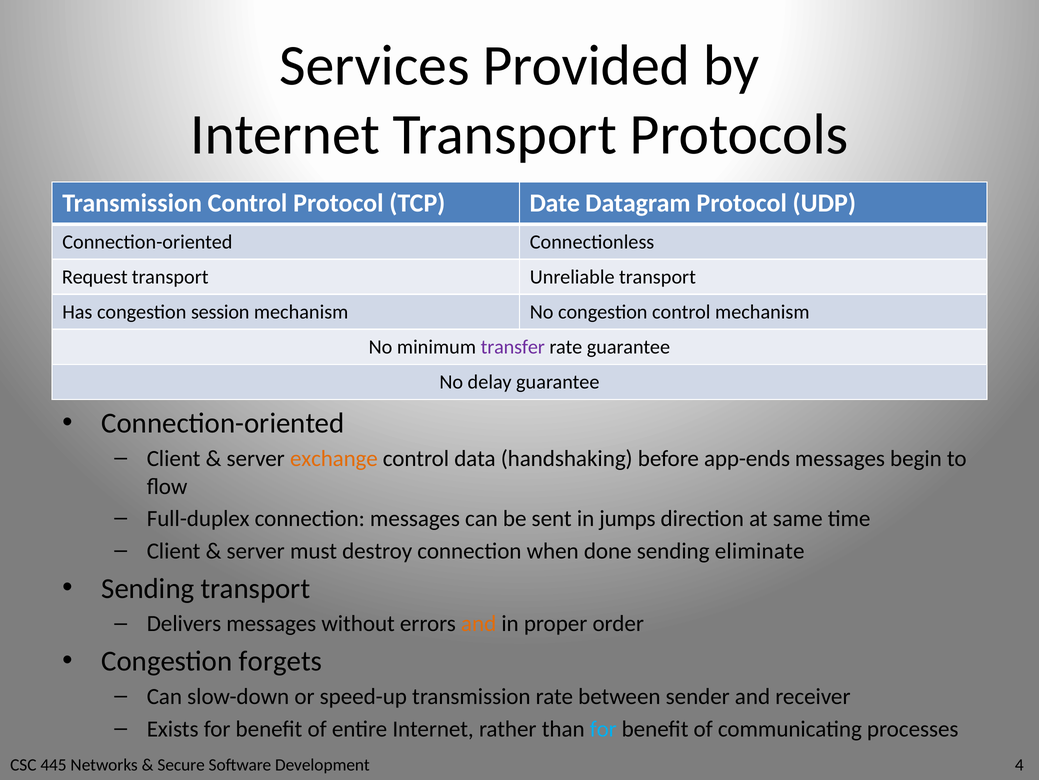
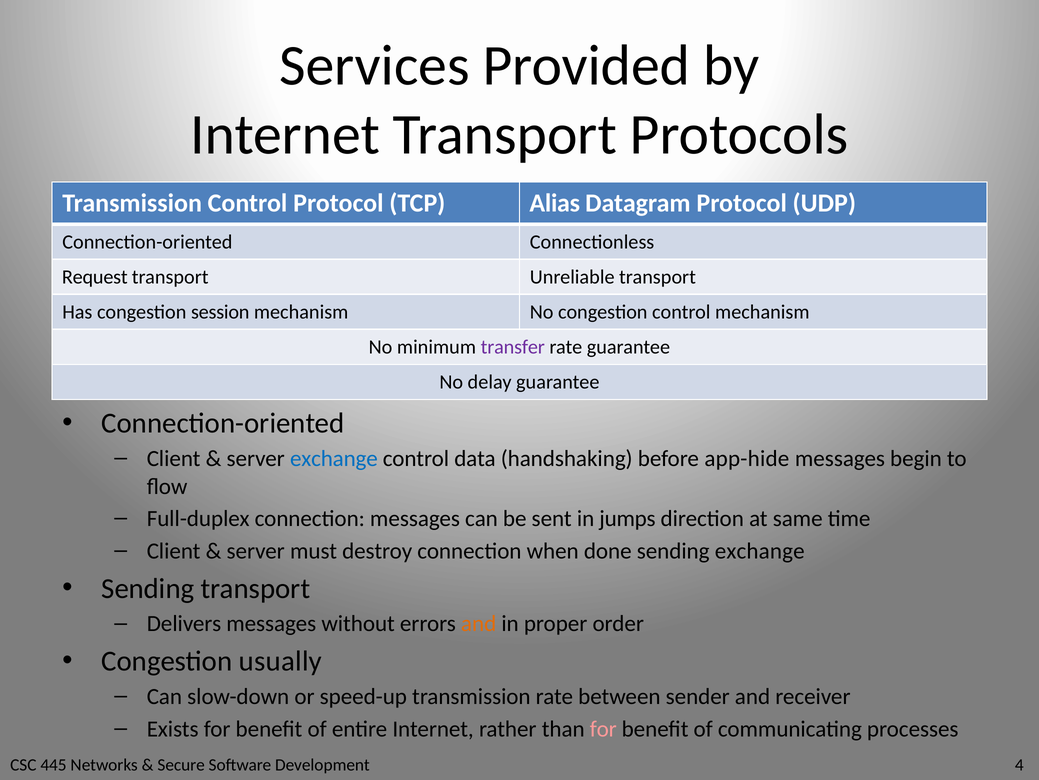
Date: Date -> Alias
exchange at (334, 458) colour: orange -> blue
app-ends: app-ends -> app-hide
sending eliminate: eliminate -> exchange
forgets: forgets -> usually
for at (603, 728) colour: light blue -> pink
